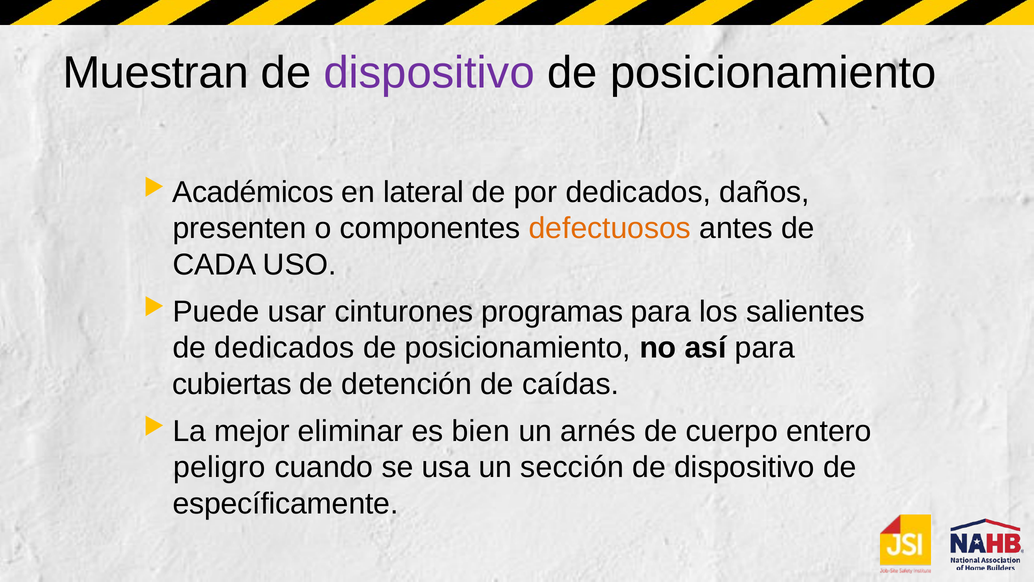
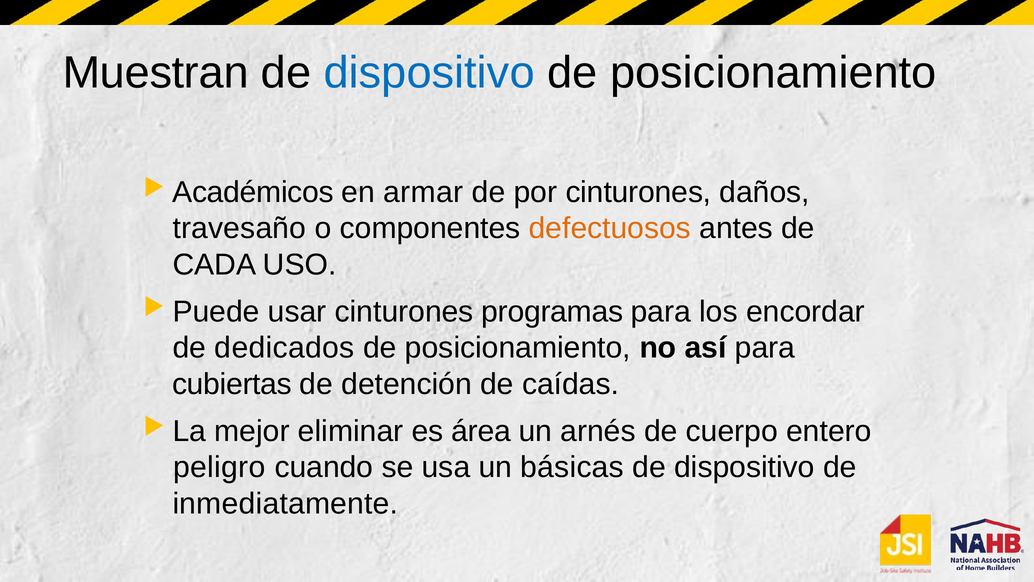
dispositivo at (429, 73) colour: purple -> blue
lateral: lateral -> armar
por dedicados: dedicados -> cinturones
presenten: presenten -> travesaño
salientes: salientes -> encordar
bien: bien -> área
sección: sección -> básicas
específicamente: específicamente -> inmediatamente
